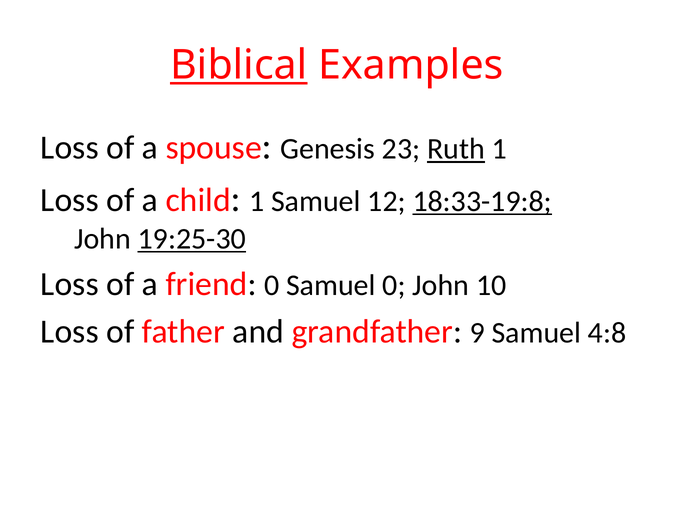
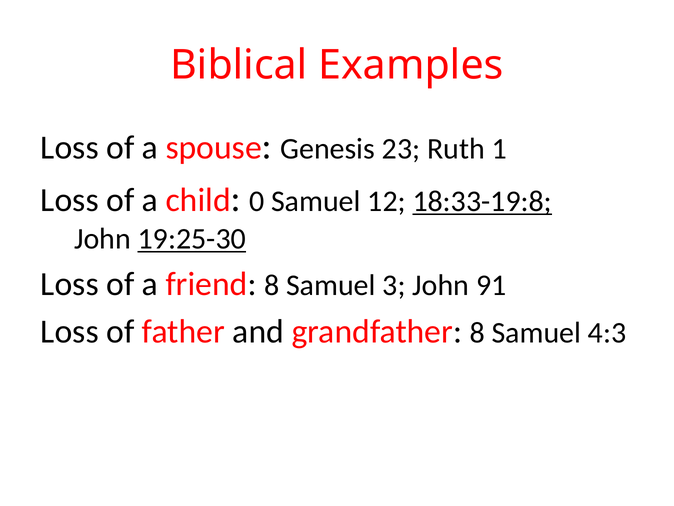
Biblical underline: present -> none
Ruth underline: present -> none
1 at (257, 201): 1 -> 0
friend 0: 0 -> 8
Samuel 0: 0 -> 3
10: 10 -> 91
grandfather 9: 9 -> 8
4:8: 4:8 -> 4:3
